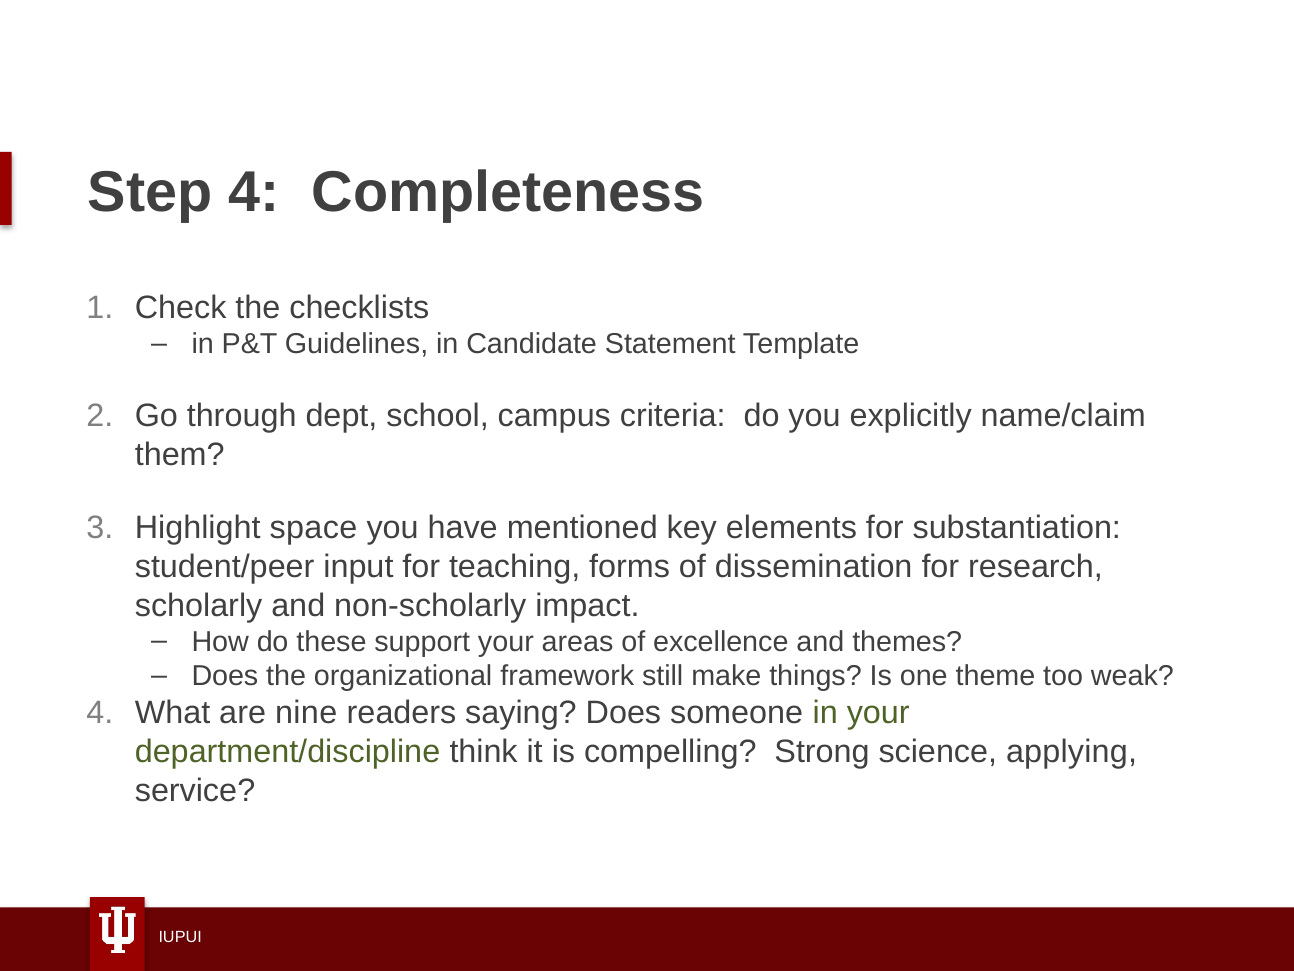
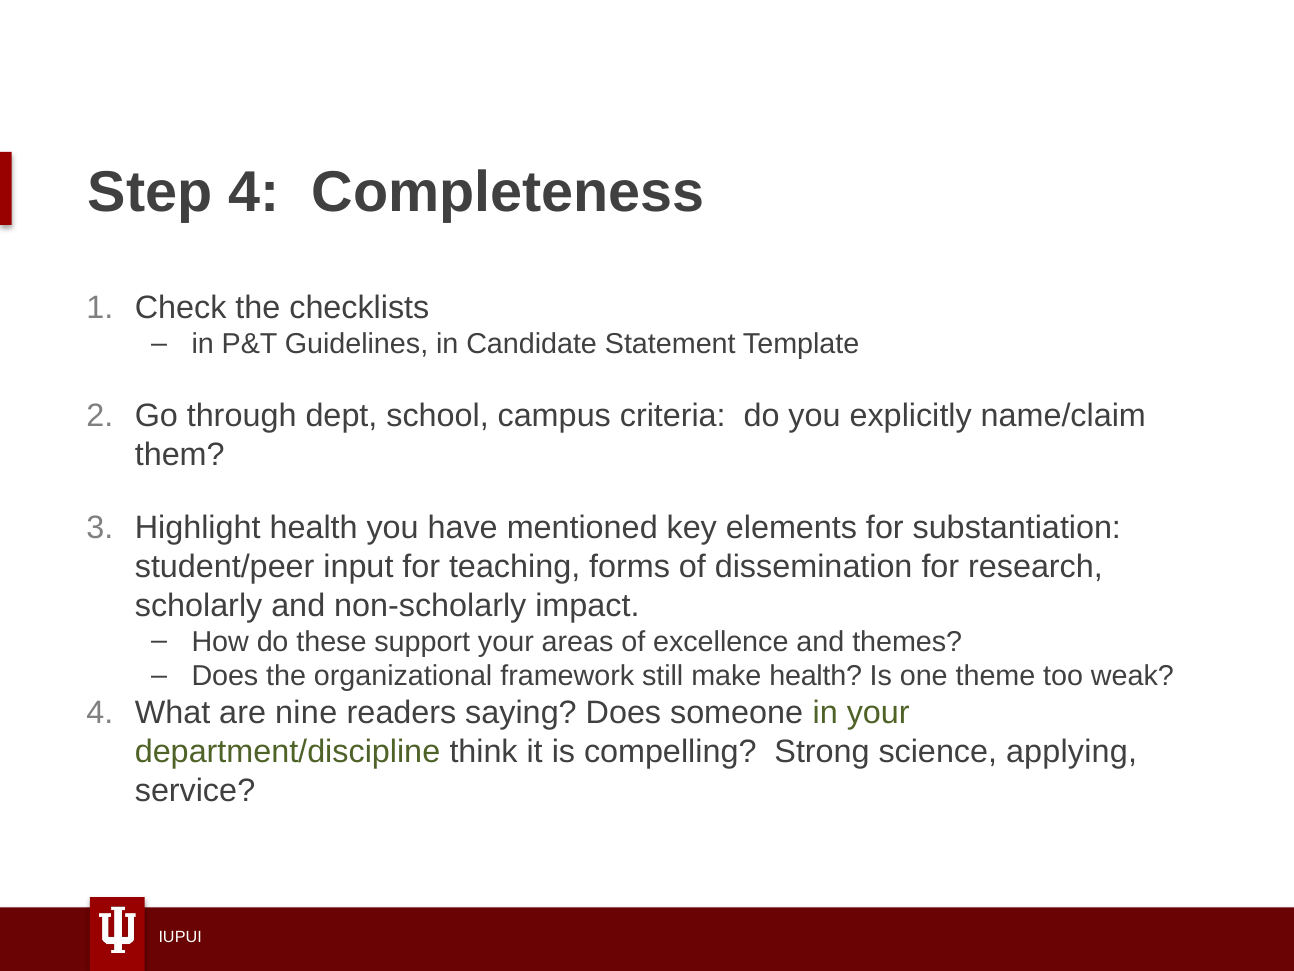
Highlight space: space -> health
make things: things -> health
